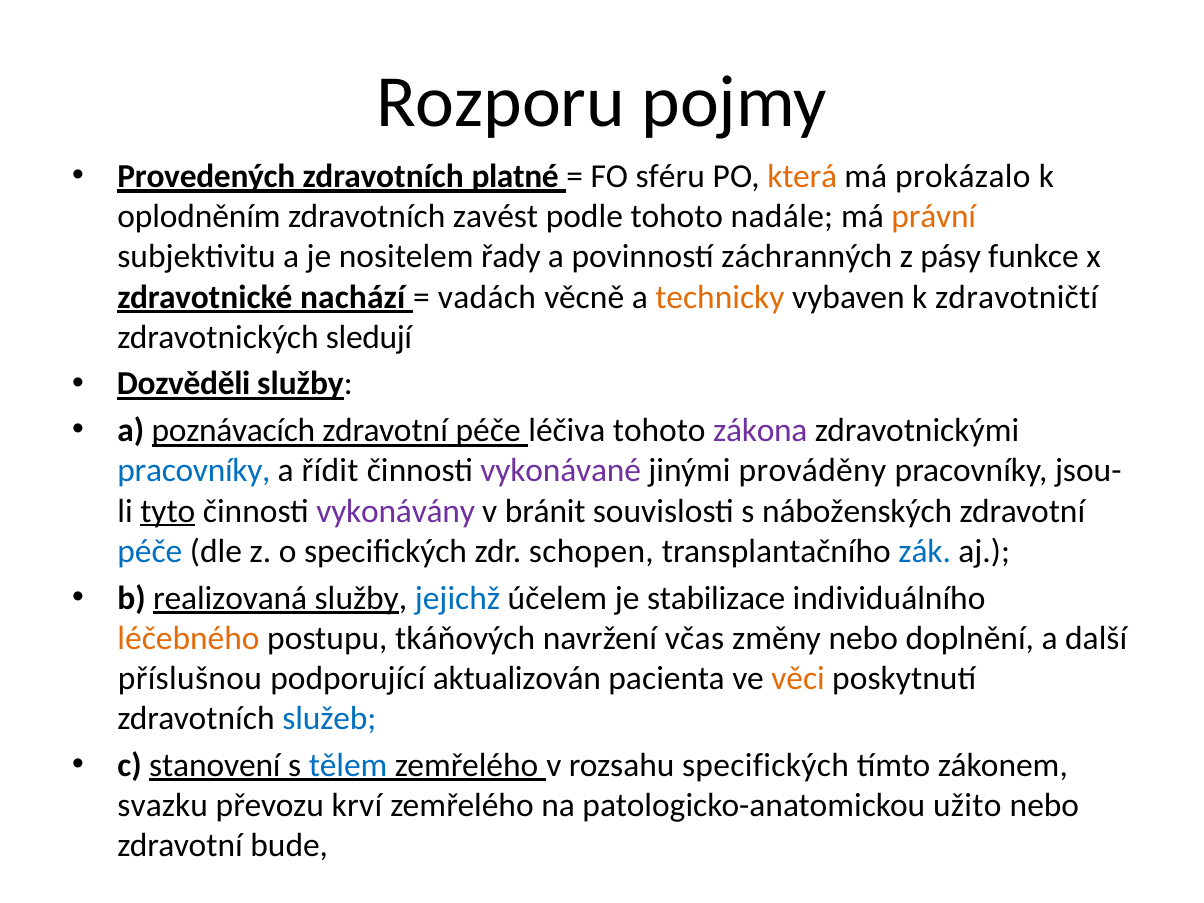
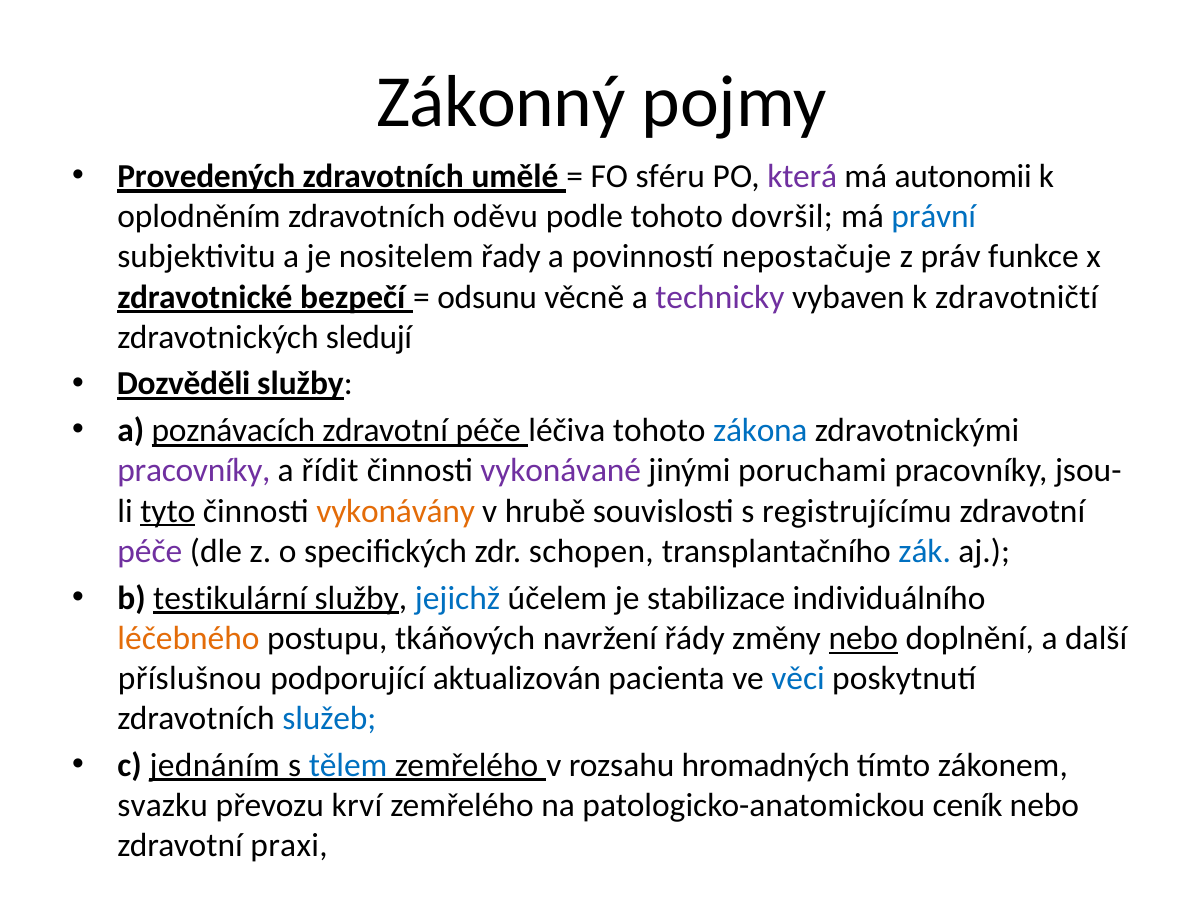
Rozporu: Rozporu -> Zákonný
platné: platné -> umělé
která colour: orange -> purple
prokázalo: prokázalo -> autonomii
zavést: zavést -> oděvu
nadále: nadále -> dovršil
právní colour: orange -> blue
záchranných: záchranných -> nepostačuje
pásy: pásy -> práv
nachází: nachází -> bezpečí
vadách: vadách -> odsunu
technicky colour: orange -> purple
zákona colour: purple -> blue
pracovníky at (194, 471) colour: blue -> purple
prováděny: prováděny -> poruchami
vykonávány colour: purple -> orange
bránit: bránit -> hrubě
náboženských: náboženských -> registrujícímu
péče at (150, 551) colour: blue -> purple
realizovaná: realizovaná -> testikulární
včas: včas -> řády
nebo at (863, 638) underline: none -> present
věci colour: orange -> blue
stanovení: stanovení -> jednáním
rozsahu specifických: specifických -> hromadných
užito: užito -> ceník
bude: bude -> praxi
